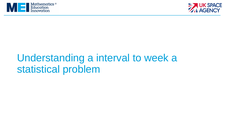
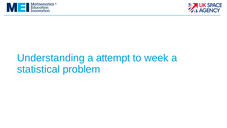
interval: interval -> attempt
